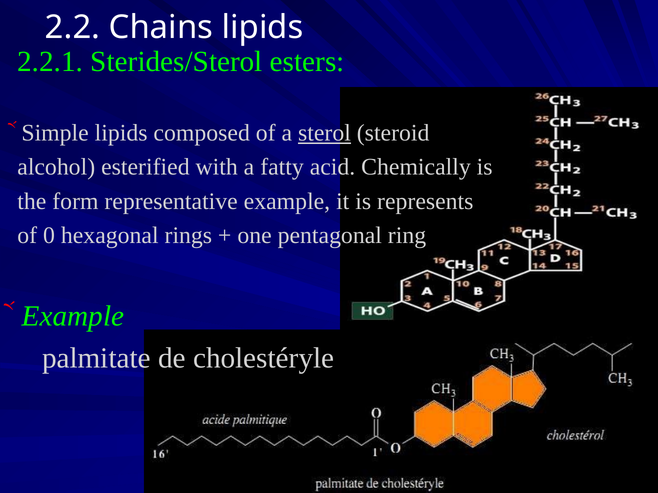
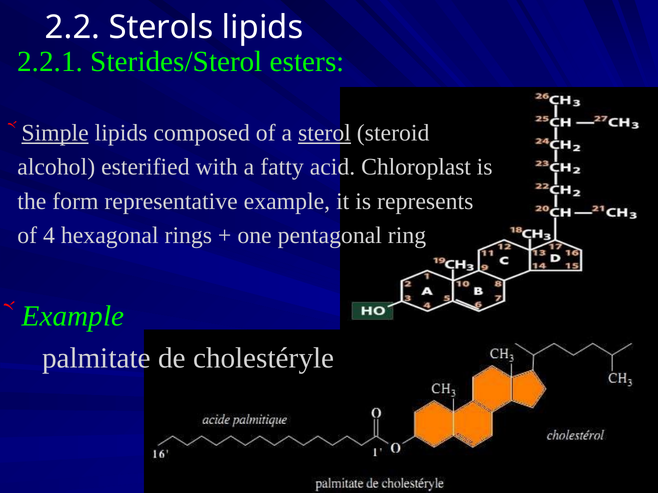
Chains: Chains -> Sterols
Simple underline: none -> present
Chemically: Chemically -> Chloroplast
0: 0 -> 4
